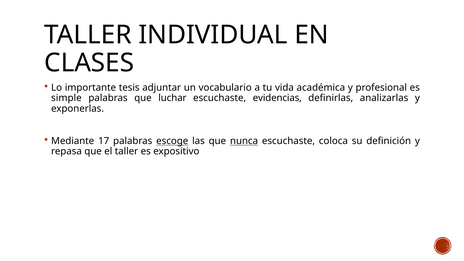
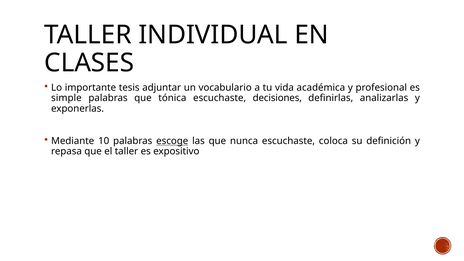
luchar: luchar -> tónica
evidencias: evidencias -> decisiones
17: 17 -> 10
nunca underline: present -> none
